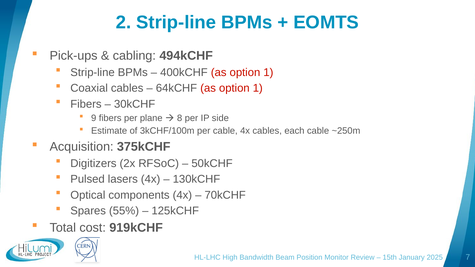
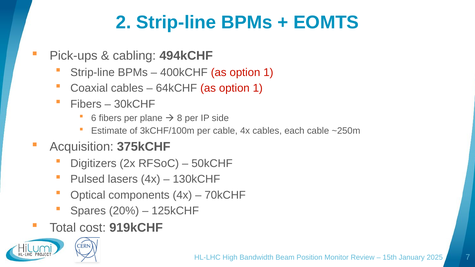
9: 9 -> 6
55%: 55% -> 20%
